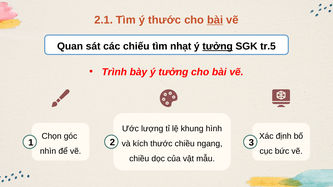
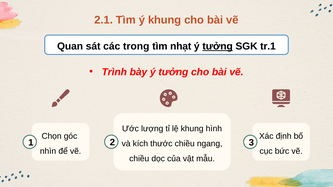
ý thước: thước -> khung
bài at (215, 20) underline: present -> none
chiếu: chiếu -> trong
tr.5: tr.5 -> tr.1
